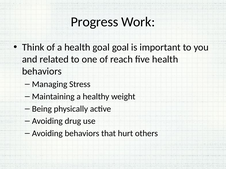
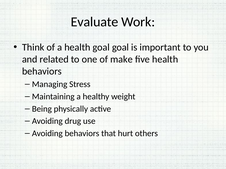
Progress: Progress -> Evaluate
reach: reach -> make
